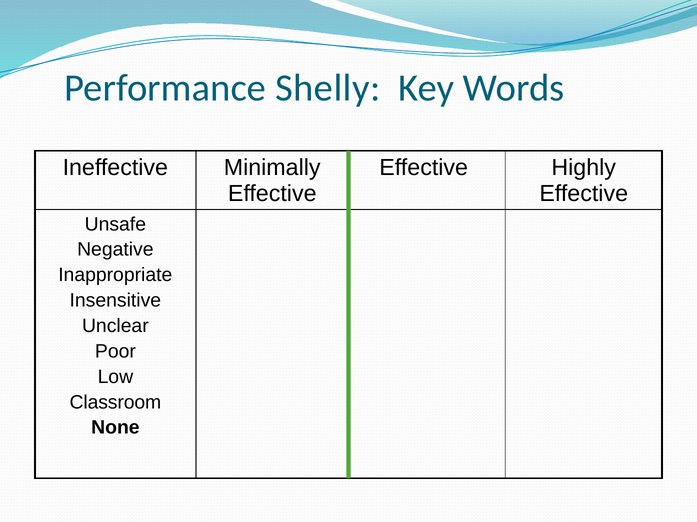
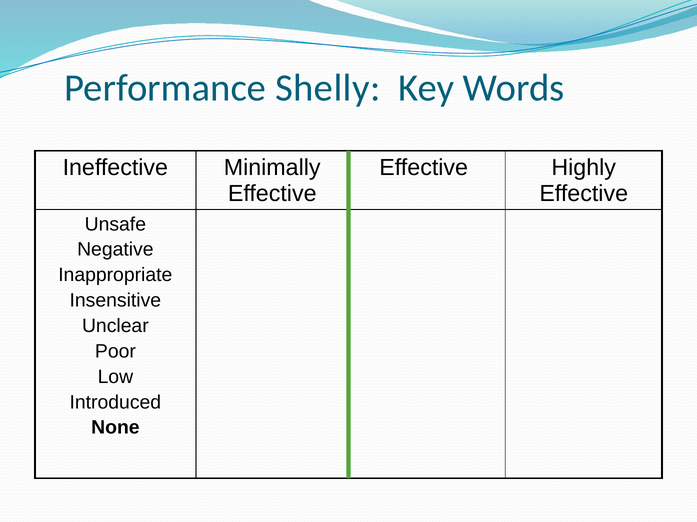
Classroom: Classroom -> Introduced
